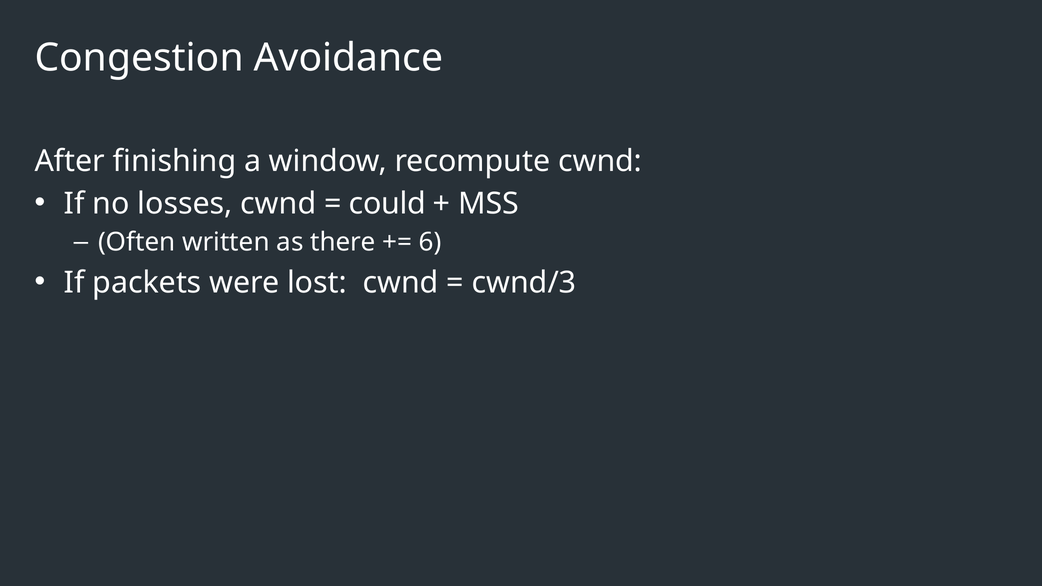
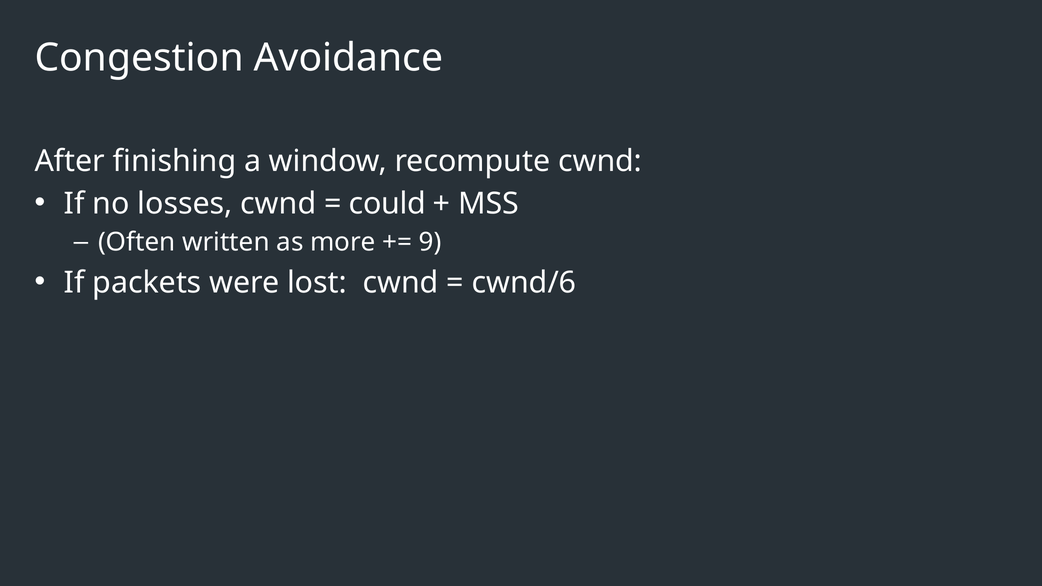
there: there -> more
6: 6 -> 9
cwnd/3: cwnd/3 -> cwnd/6
